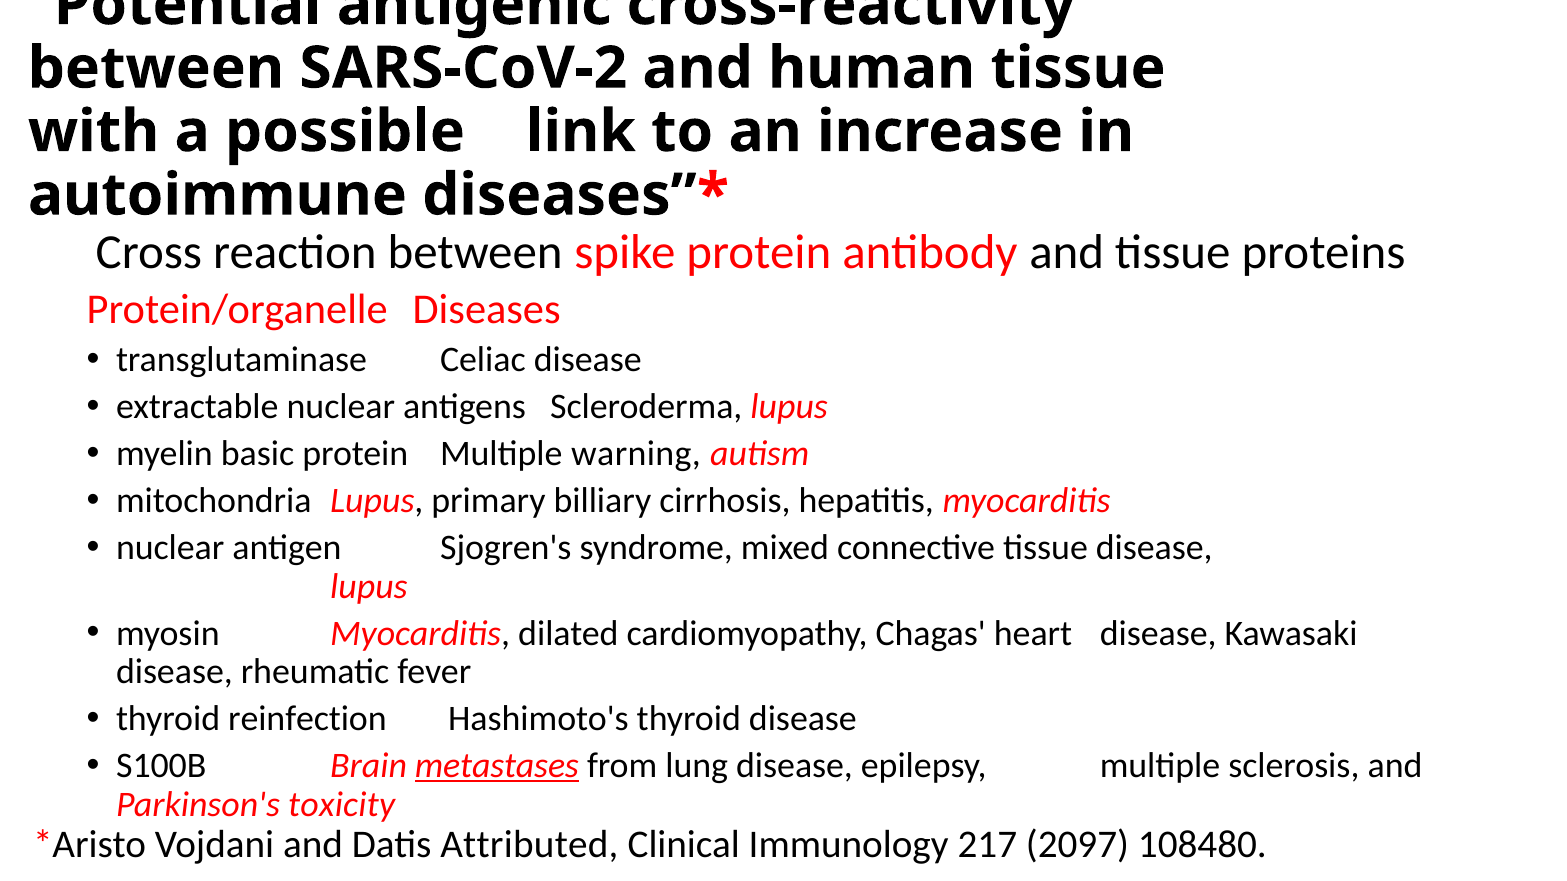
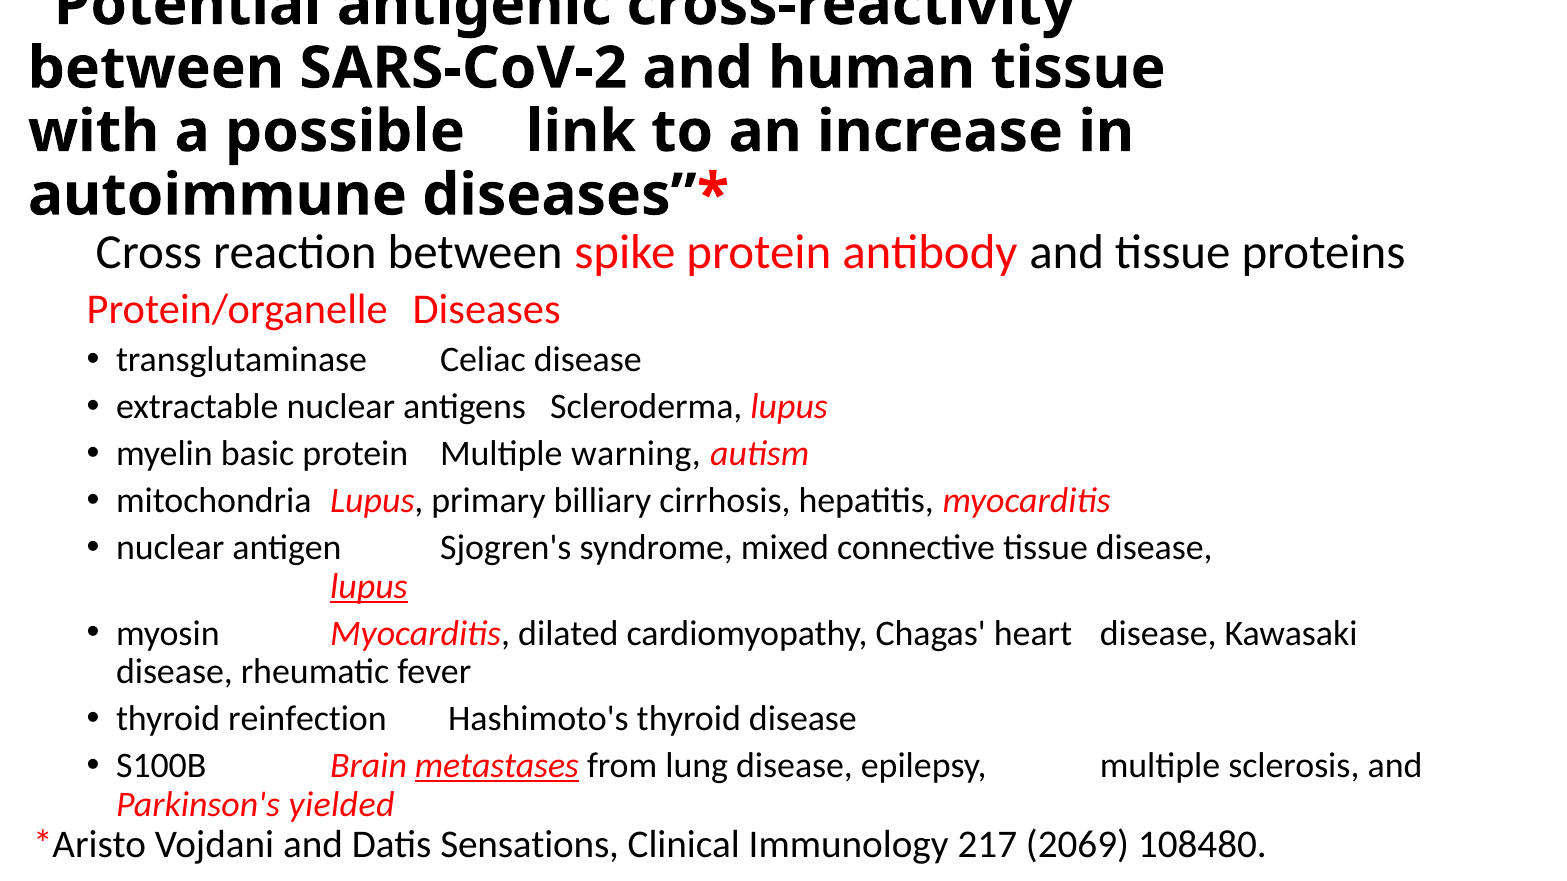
lupus at (369, 587) underline: none -> present
toxicity: toxicity -> yielded
Attributed: Attributed -> Sensations
2097: 2097 -> 2069
